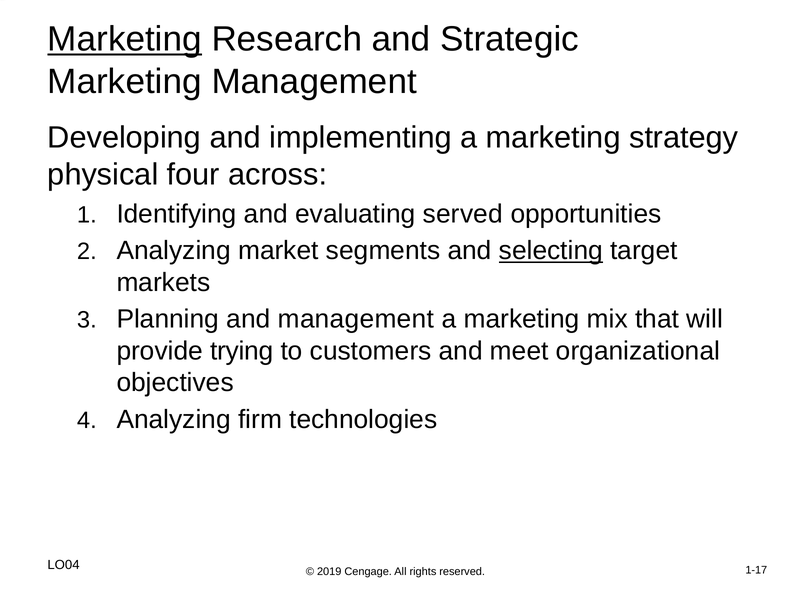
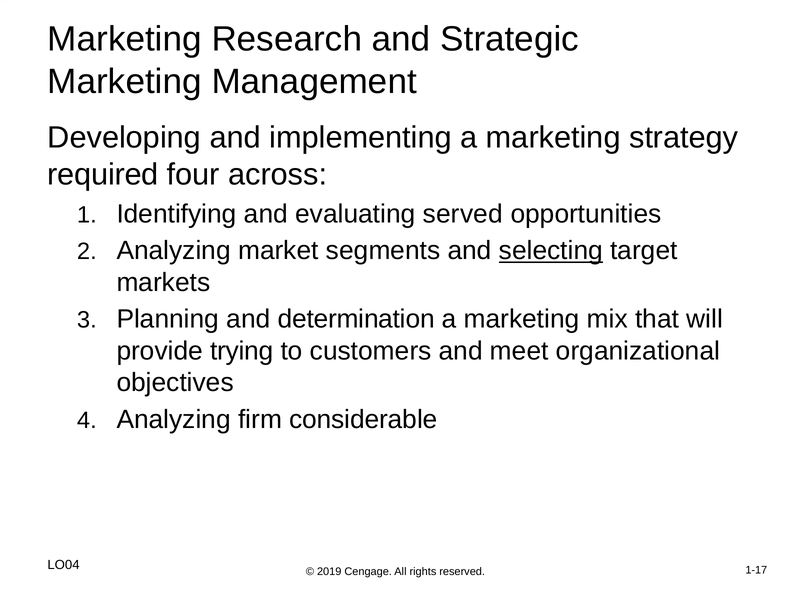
Marketing at (125, 39) underline: present -> none
physical: physical -> required
and management: management -> determination
technologies: technologies -> considerable
